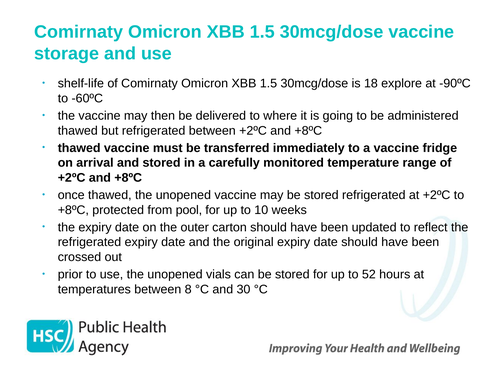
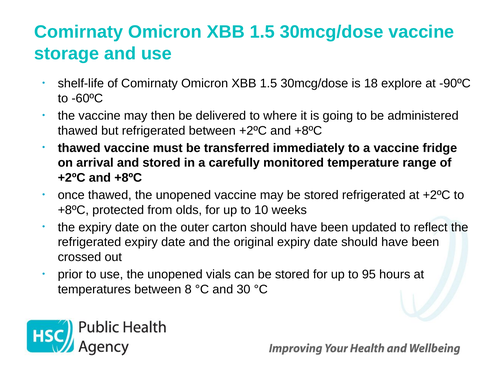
pool: pool -> olds
52: 52 -> 95
